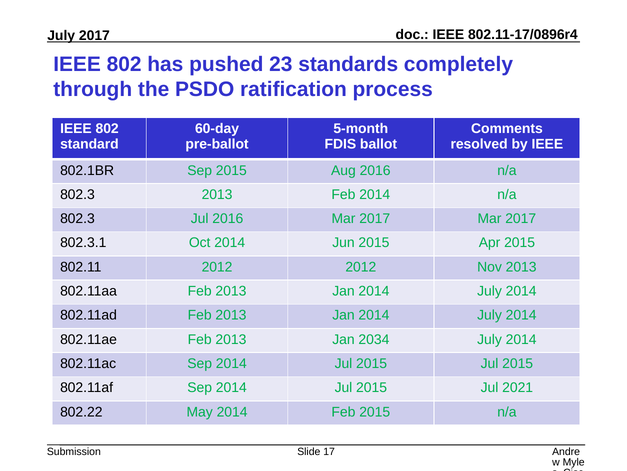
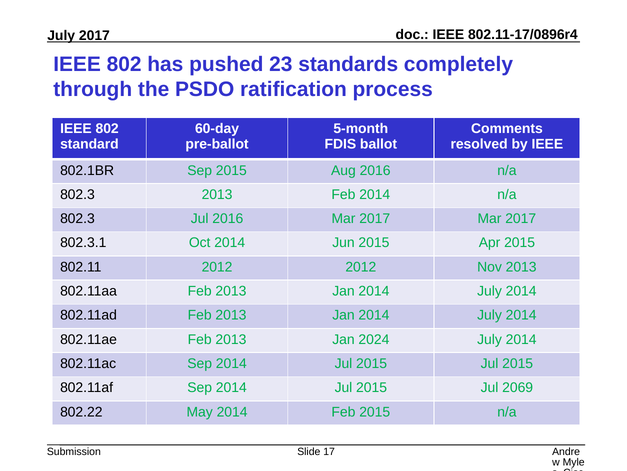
2034: 2034 -> 2024
2021: 2021 -> 2069
